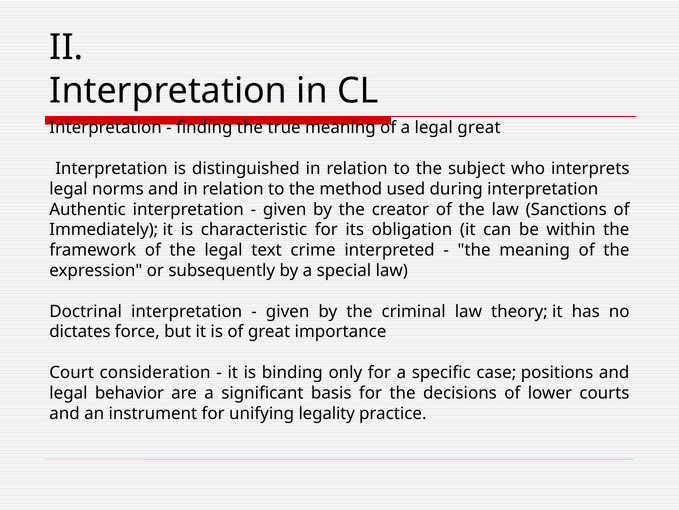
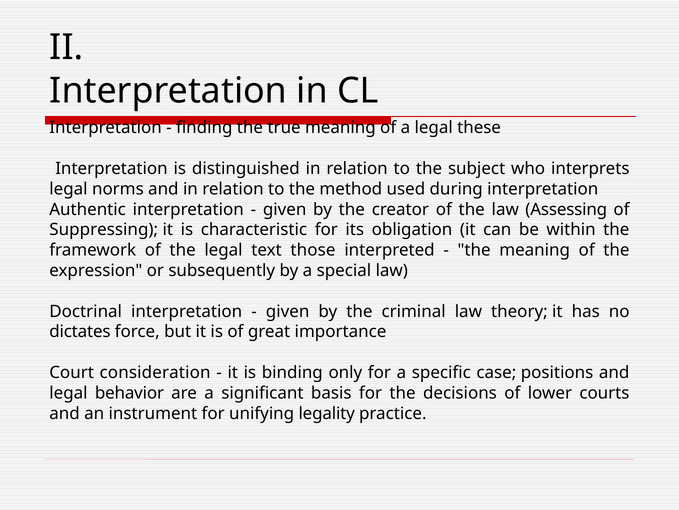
legal great: great -> these
Sanctions: Sanctions -> Assessing
Immediately: Immediately -> Suppressing
crime: crime -> those
